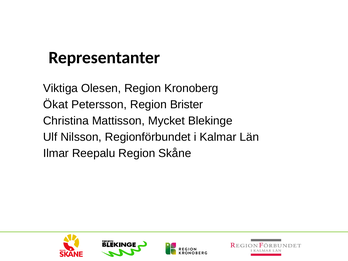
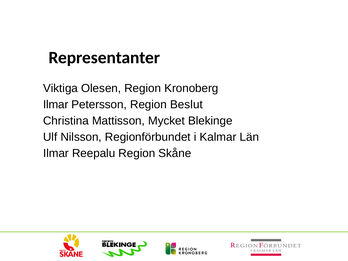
Ökat at (56, 105): Ökat -> Ilmar
Brister: Brister -> Beslut
